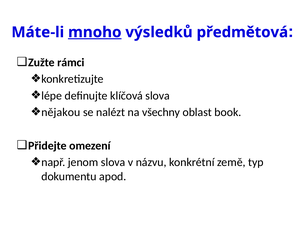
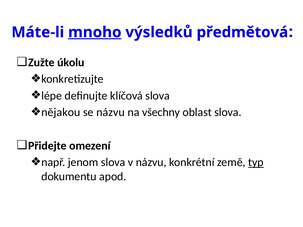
rámci: rámci -> úkolu
se nalézt: nalézt -> názvu
oblast book: book -> slova
typ underline: none -> present
